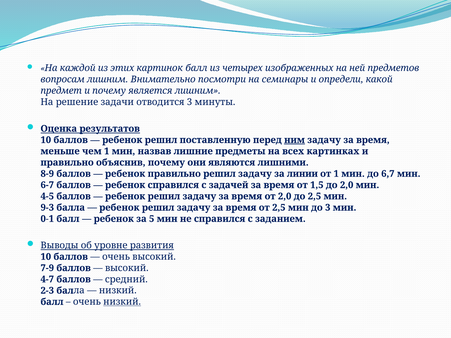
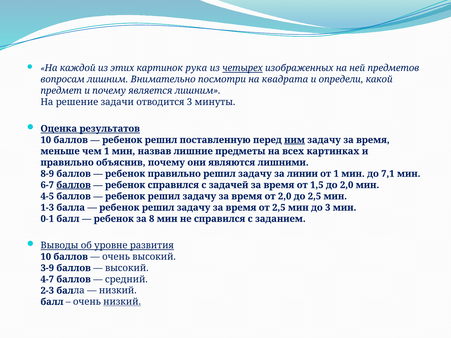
картинок балл: балл -> рука
четырех underline: none -> present
семинары: семинары -> квадрата
6,7: 6,7 -> 7,1
баллов at (74, 185) underline: none -> present
9-3: 9-3 -> 1-3
5: 5 -> 8
7-9: 7-9 -> 3-9
